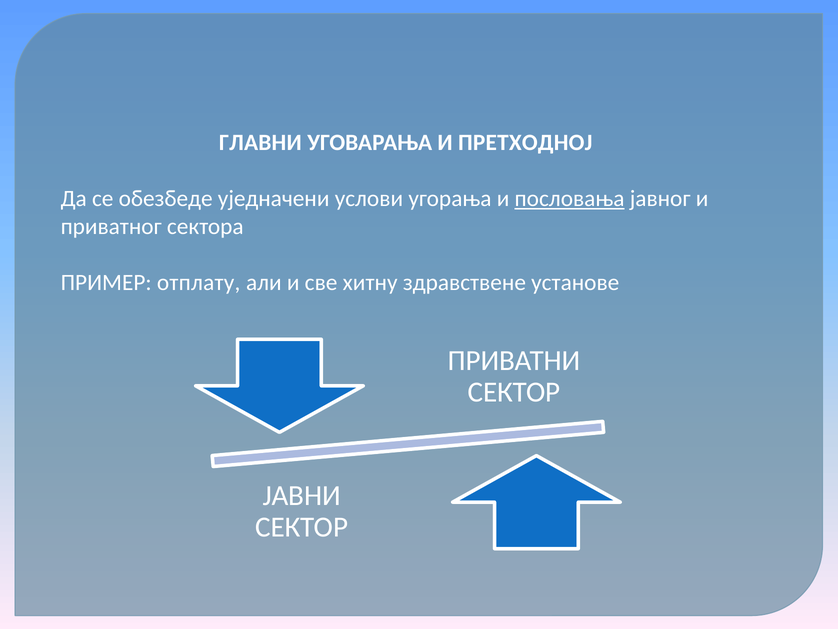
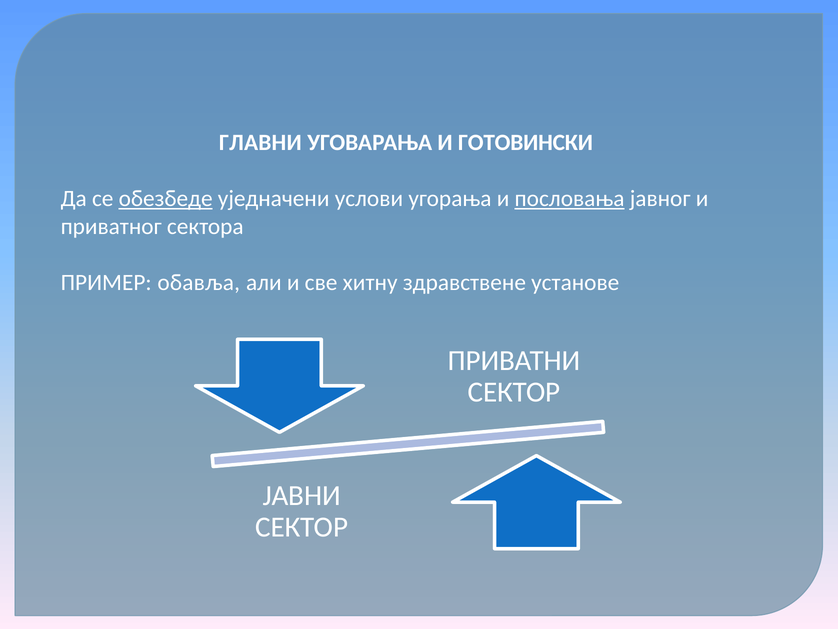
ПРЕТХОДНОЈ: ПРЕТХОДНОЈ -> ГОТОВИНСКИ
обезбеде underline: none -> present
отплату: отплату -> обавља
